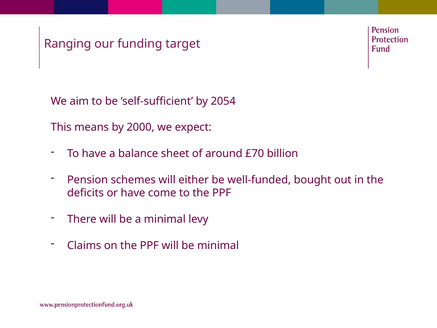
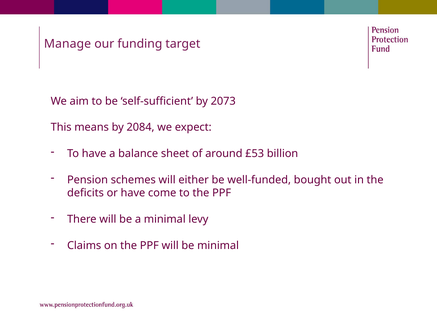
Ranging: Ranging -> Manage
2054: 2054 -> 2073
2000: 2000 -> 2084
£70: £70 -> £53
